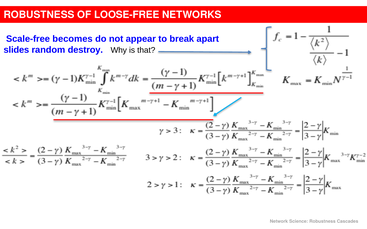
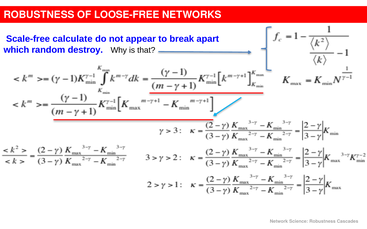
becomes: becomes -> calculate
slides: slides -> which
